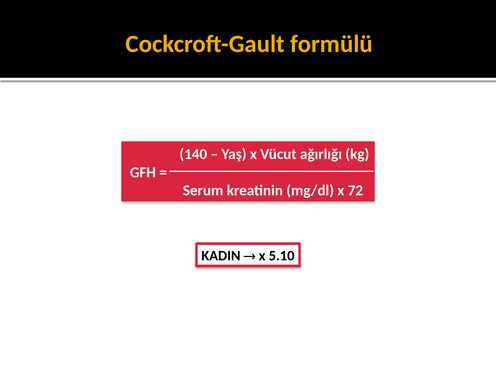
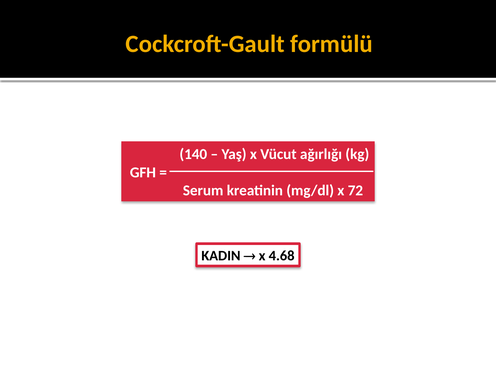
5.10: 5.10 -> 4.68
